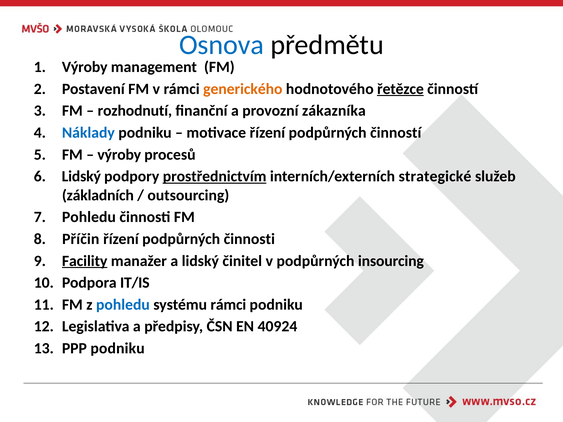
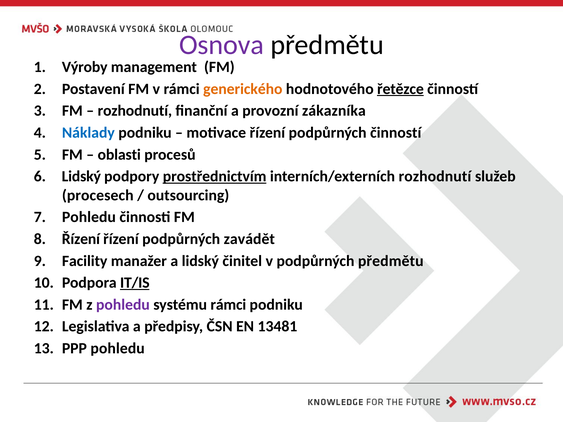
Osnova colour: blue -> purple
výroby at (119, 155): výroby -> oblasti
interních/externích strategické: strategické -> rozhodnutí
základních: základních -> procesech
Příčin at (81, 239): Příčin -> Řízení
podpůrných činnosti: činnosti -> zavádět
Facility underline: present -> none
podpůrných insourcing: insourcing -> předmětu
IT/IS underline: none -> present
pohledu at (123, 305) colour: blue -> purple
40924: 40924 -> 13481
PPP podniku: podniku -> pohledu
